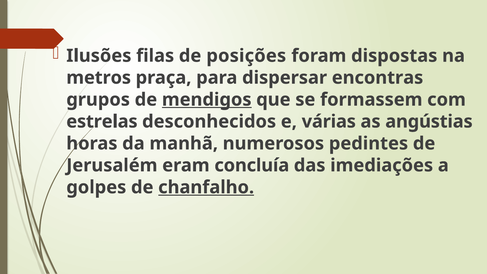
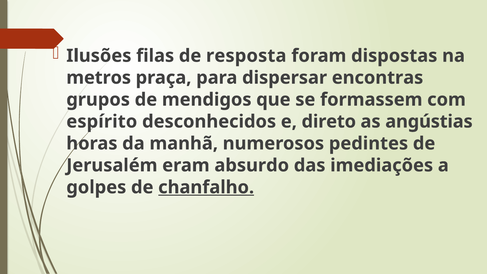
posições: posições -> resposta
mendigos underline: present -> none
estrelas: estrelas -> espírito
várias: várias -> direto
concluía: concluía -> absurdo
